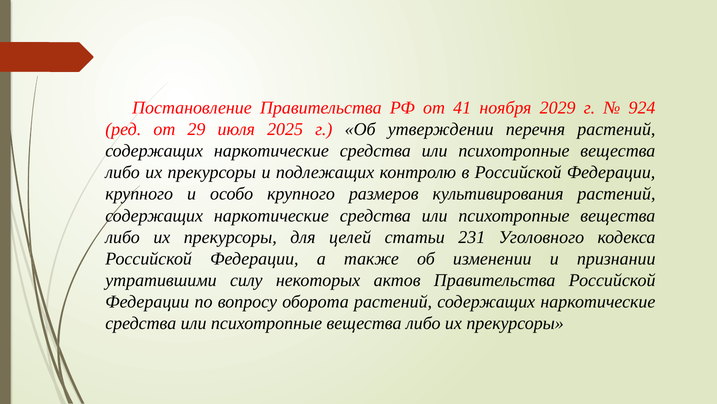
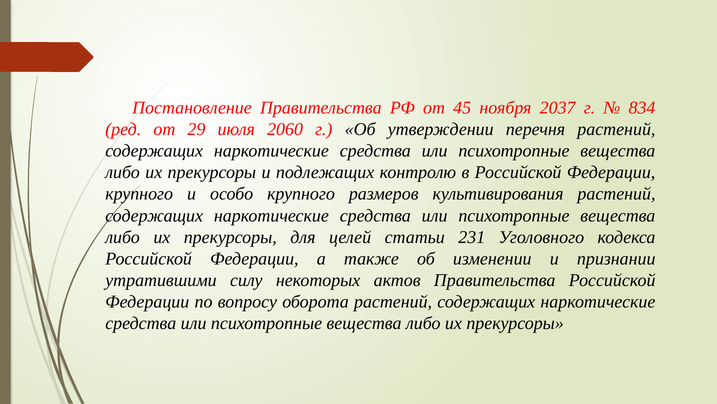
41: 41 -> 45
2029: 2029 -> 2037
924: 924 -> 834
2025: 2025 -> 2060
